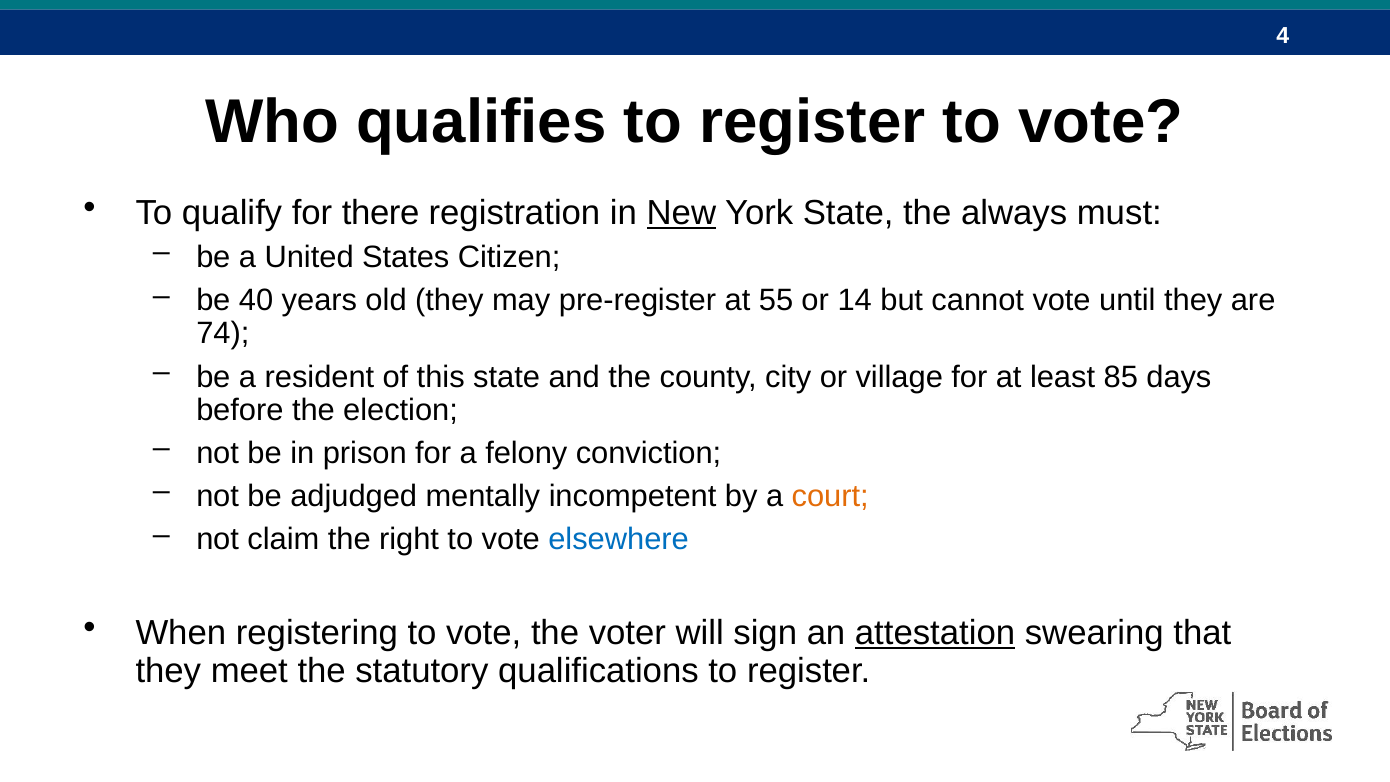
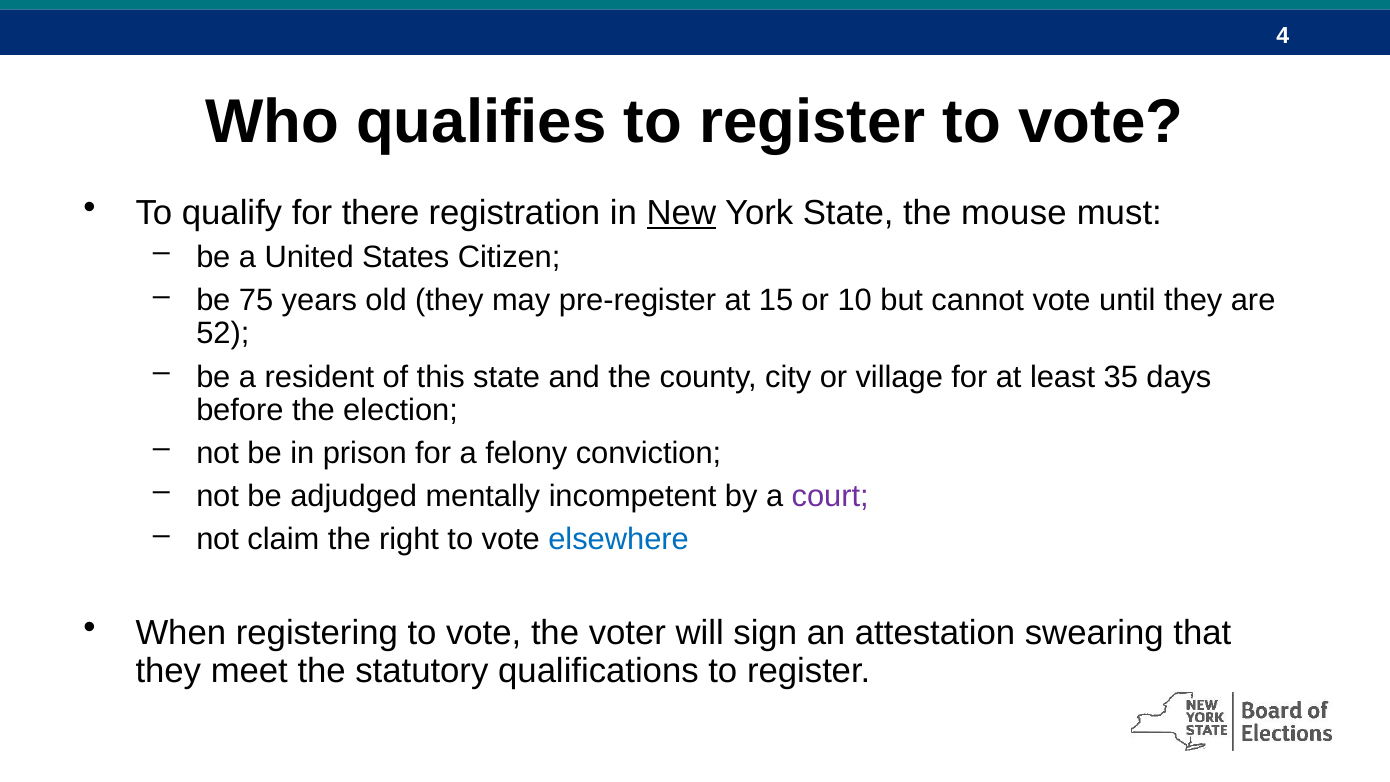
always: always -> mouse
40: 40 -> 75
55: 55 -> 15
14: 14 -> 10
74: 74 -> 52
85: 85 -> 35
court colour: orange -> purple
attestation underline: present -> none
